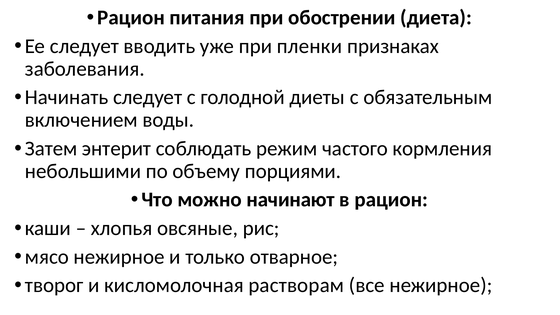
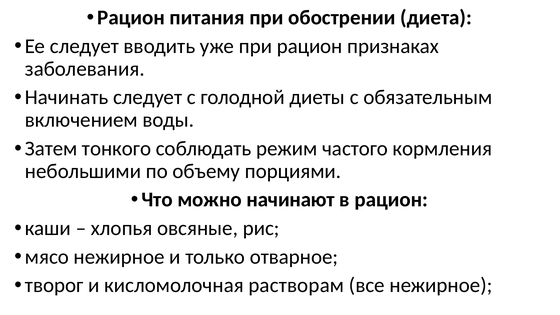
при пленки: пленки -> рацион
энтерит: энтерит -> тонкого
